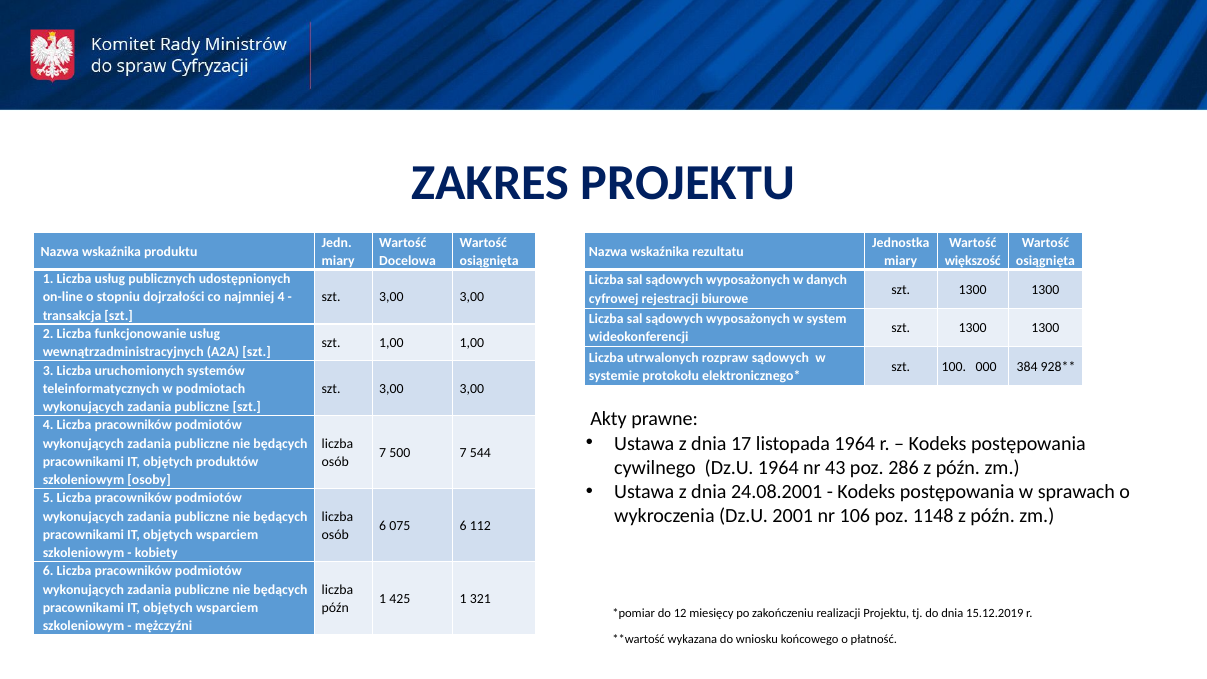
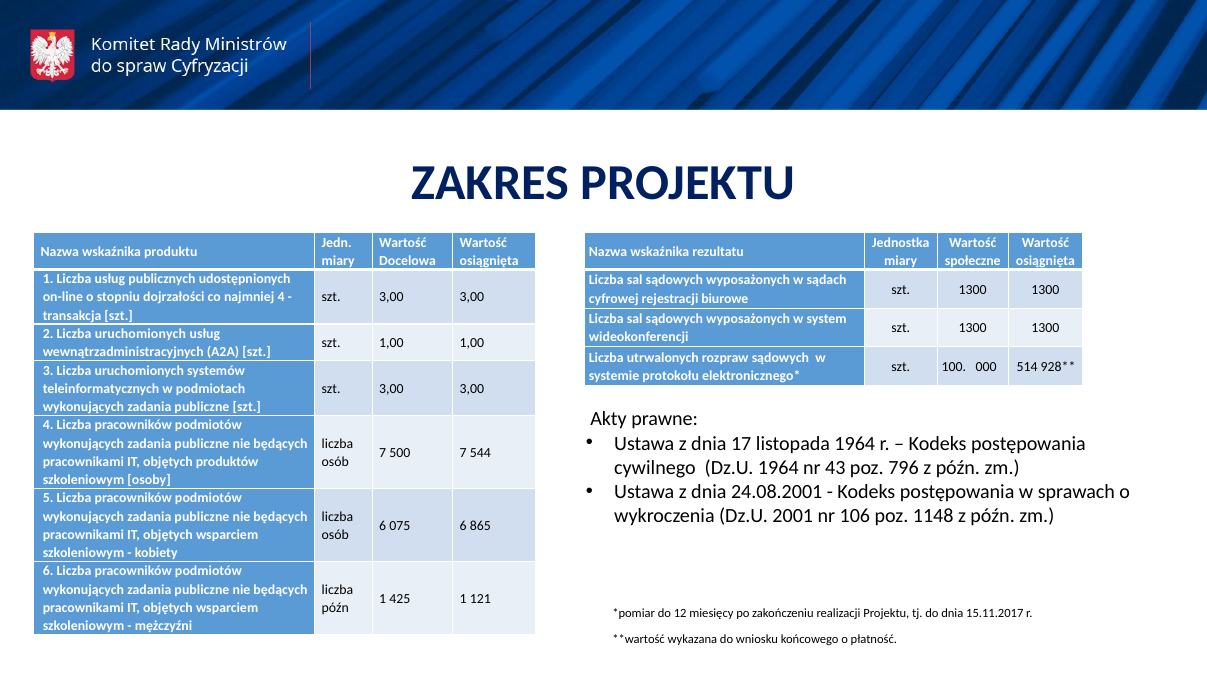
większość: większość -> społeczne
danych: danych -> sądach
2 Liczba funkcjonowanie: funkcjonowanie -> uruchomionych
384: 384 -> 514
286: 286 -> 796
112: 112 -> 865
321: 321 -> 121
15.12.2019: 15.12.2019 -> 15.11.2017
